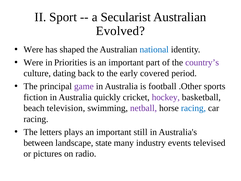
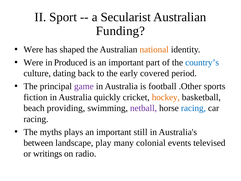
Evolved: Evolved -> Funding
national colour: blue -> orange
Priorities: Priorities -> Produced
country’s colour: purple -> blue
hockey colour: purple -> orange
television: television -> providing
letters: letters -> myths
state: state -> play
industry: industry -> colonial
pictures: pictures -> writings
